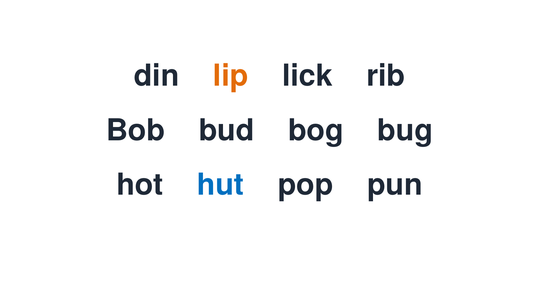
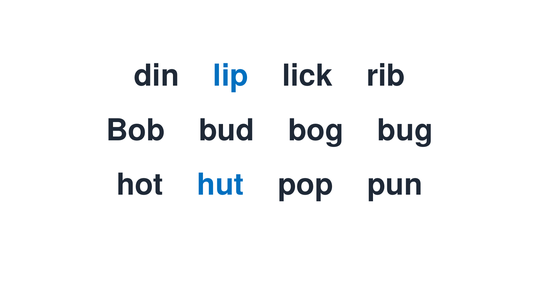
lip colour: orange -> blue
